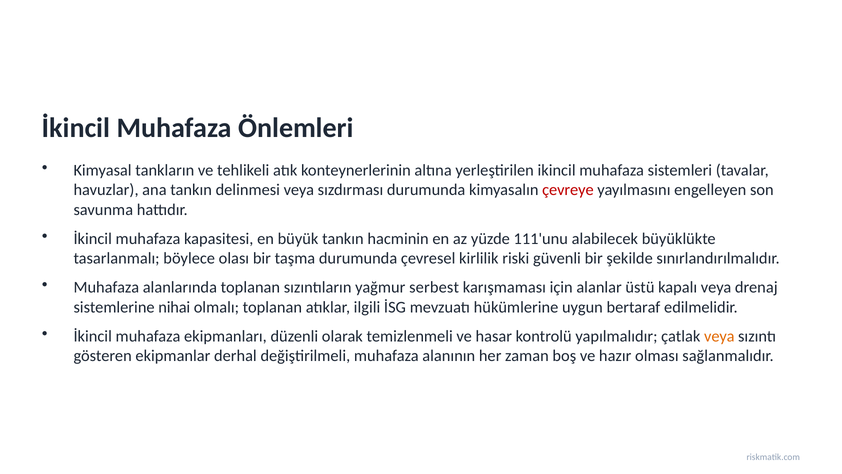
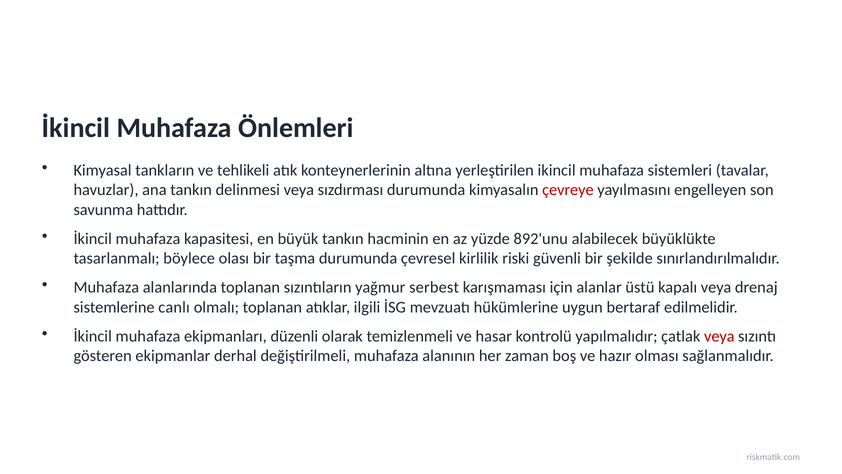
111'unu: 111'unu -> 892'unu
nihai: nihai -> canlı
veya at (719, 336) colour: orange -> red
